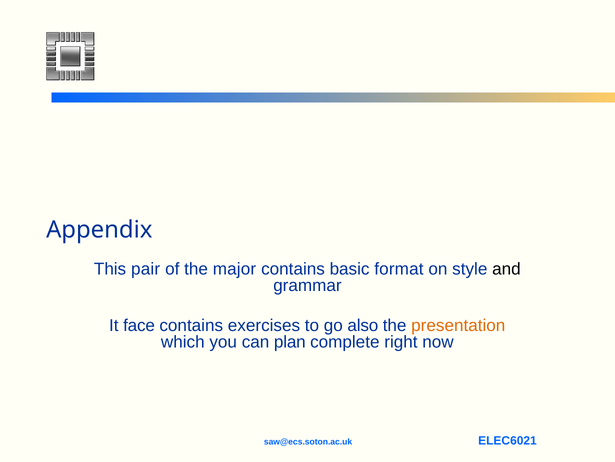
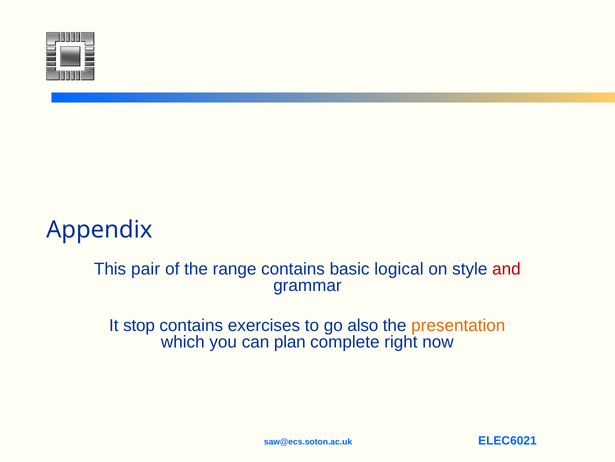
major: major -> range
format: format -> logical
and colour: black -> red
face: face -> stop
